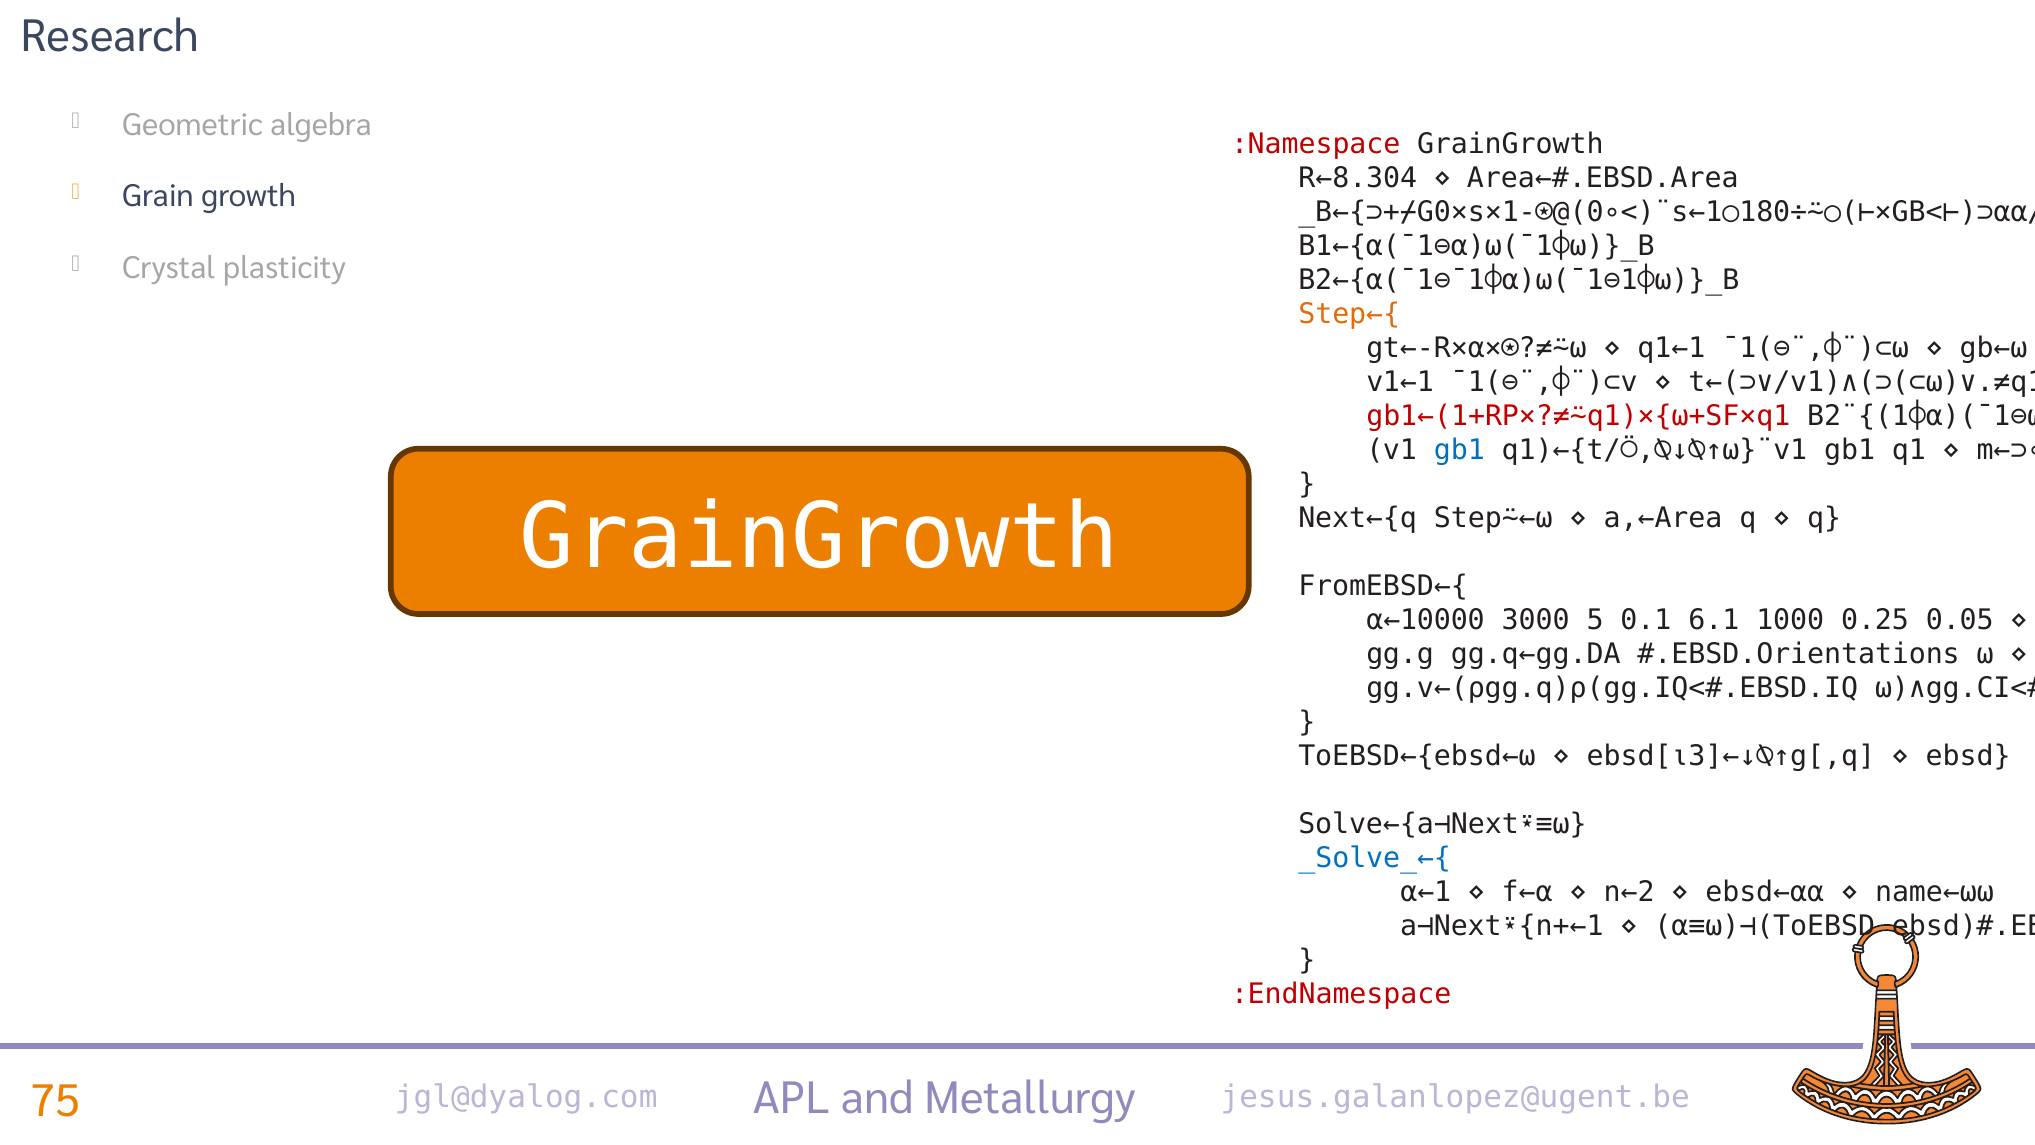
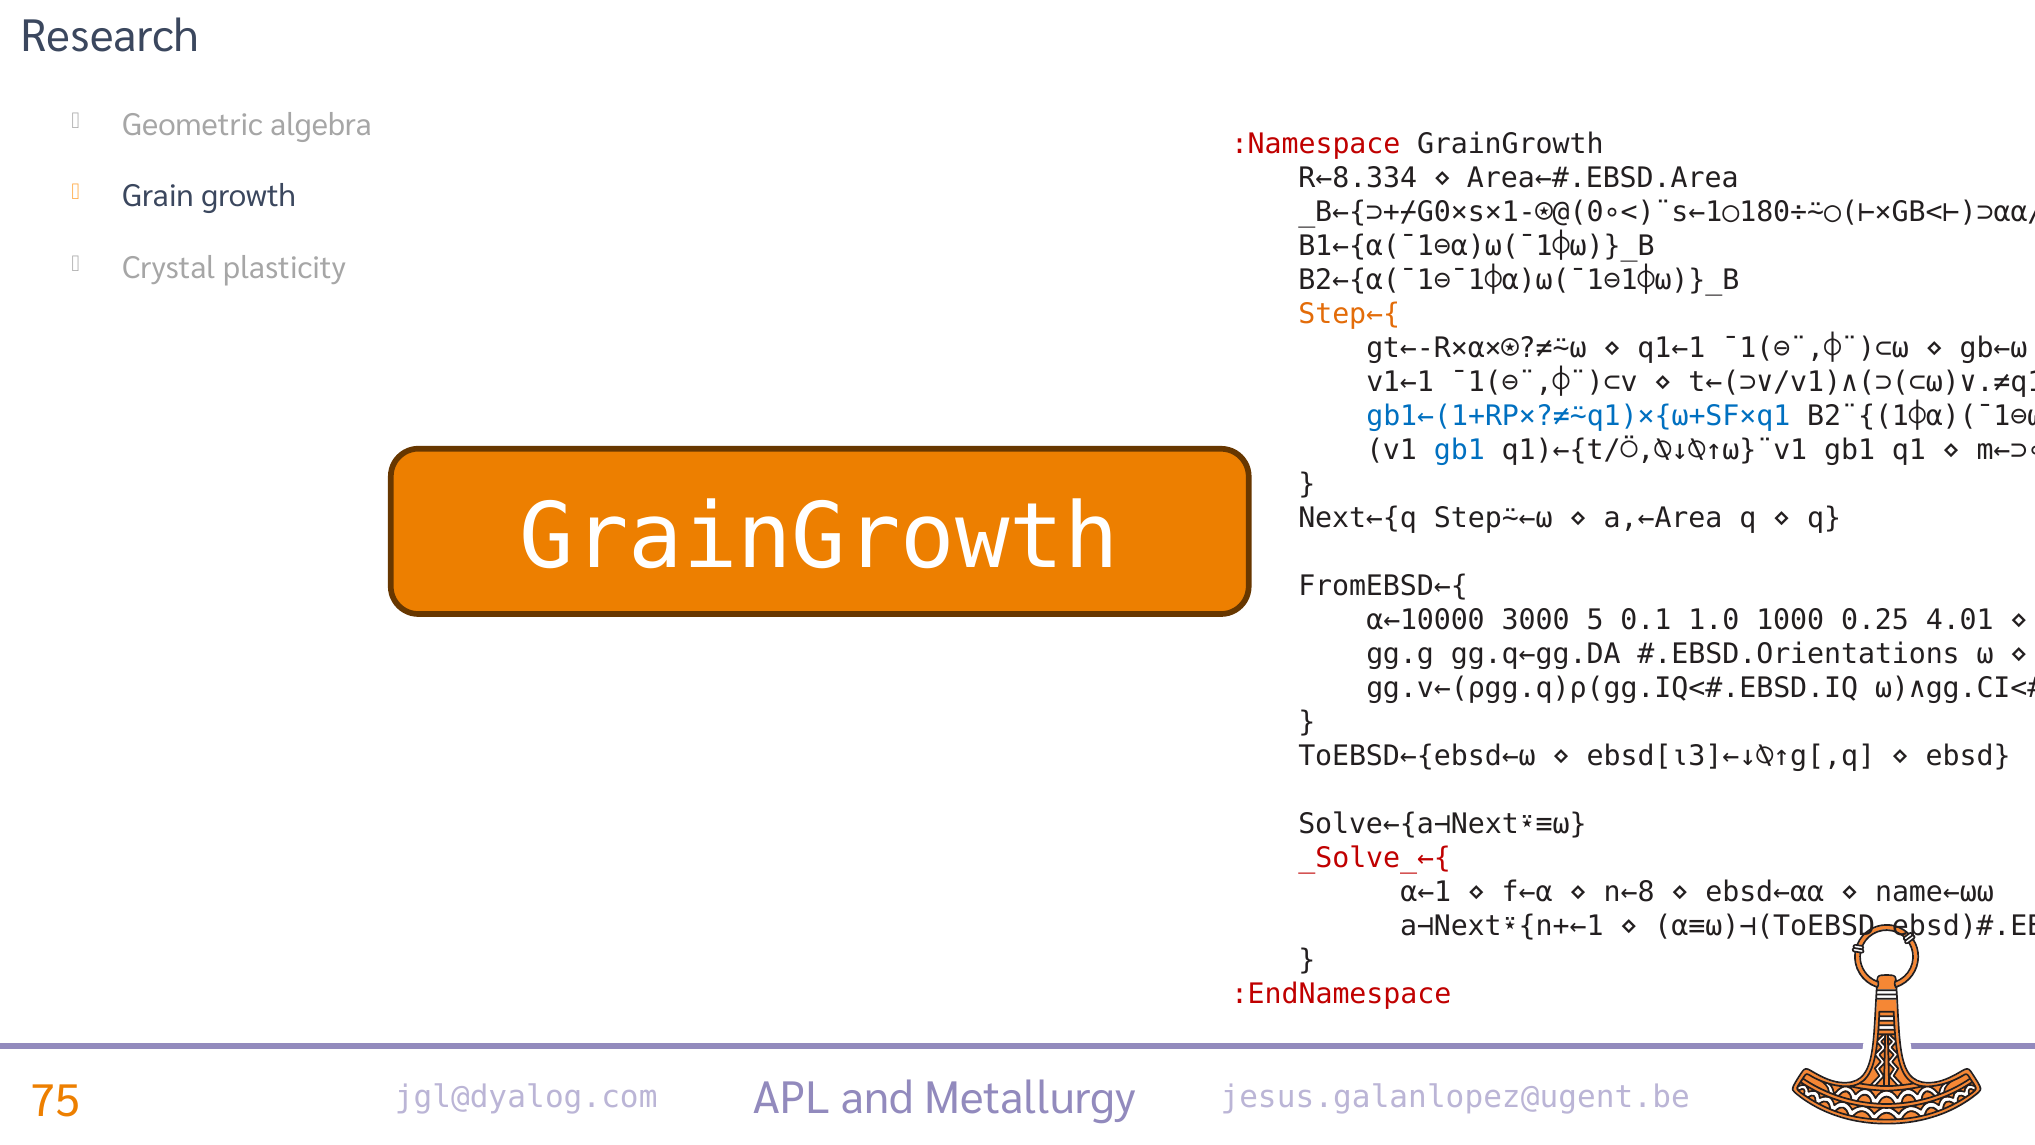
R←8.304: R←8.304 -> R←8.334
gb1←(1+RP×?≠⍨q1)×{⍵+SF×q1 colour: red -> blue
6.1: 6.1 -> 1.0
0.05: 0.05 -> 4.01
_Solve_←{ colour: blue -> red
n←2: n←2 -> n←8
